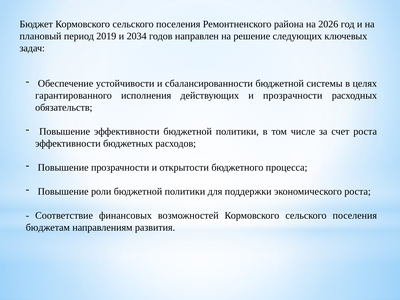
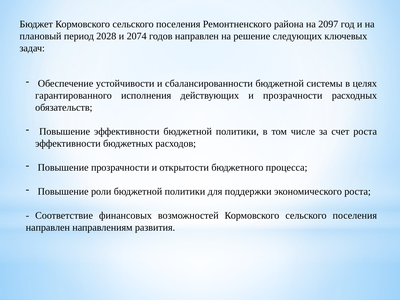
2026: 2026 -> 2097
2019: 2019 -> 2028
2034: 2034 -> 2074
бюджетам at (48, 228): бюджетам -> направлен
